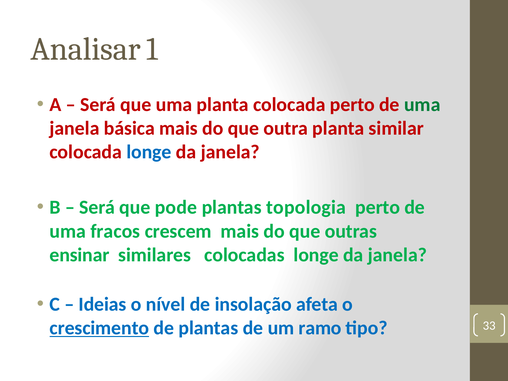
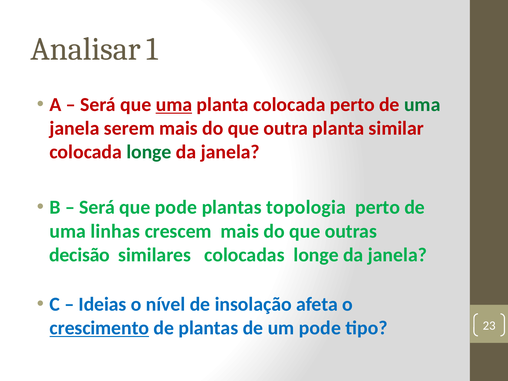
uma at (174, 105) underline: none -> present
básica: básica -> serem
longe at (149, 152) colour: blue -> green
fracos: fracos -> linhas
ensinar: ensinar -> decisão
um ramo: ramo -> pode
33: 33 -> 23
